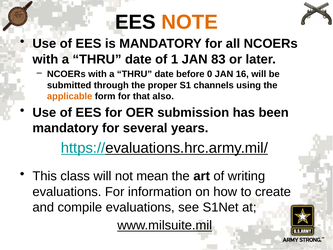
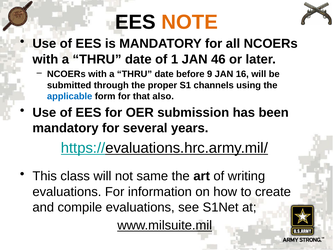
83: 83 -> 46
0: 0 -> 9
applicable colour: orange -> blue
mean: mean -> same
